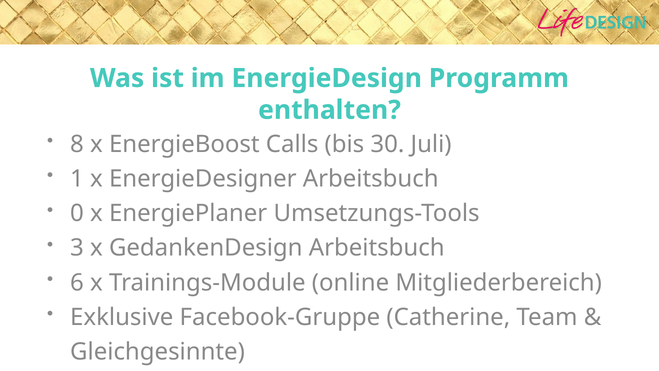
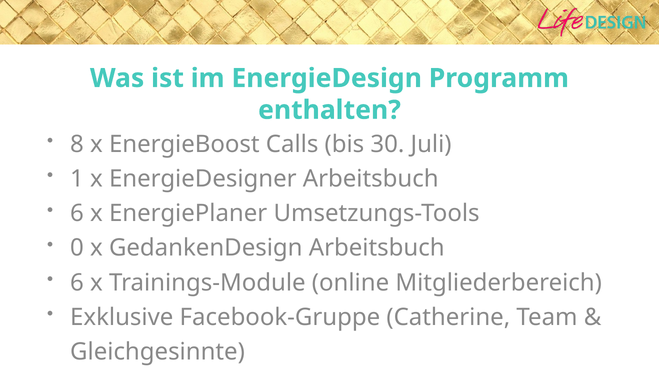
0 at (77, 213): 0 -> 6
3: 3 -> 0
